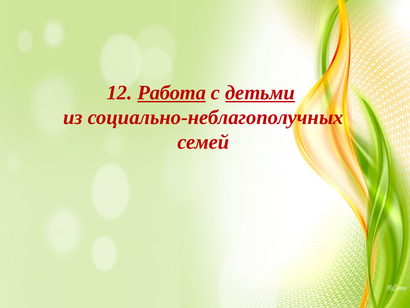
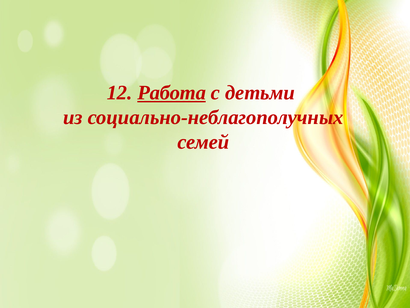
детьми underline: present -> none
